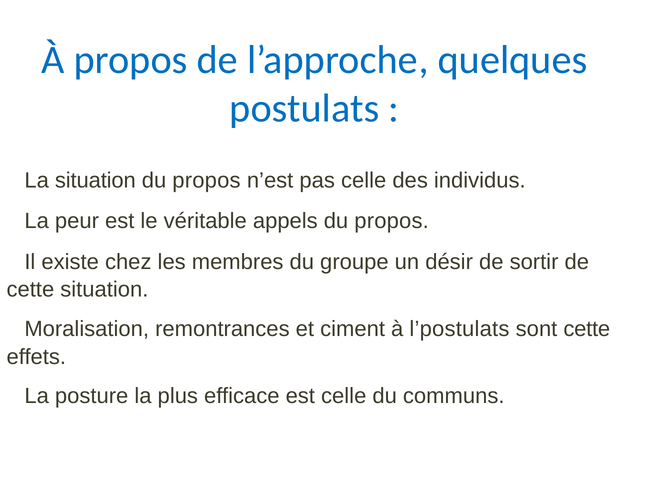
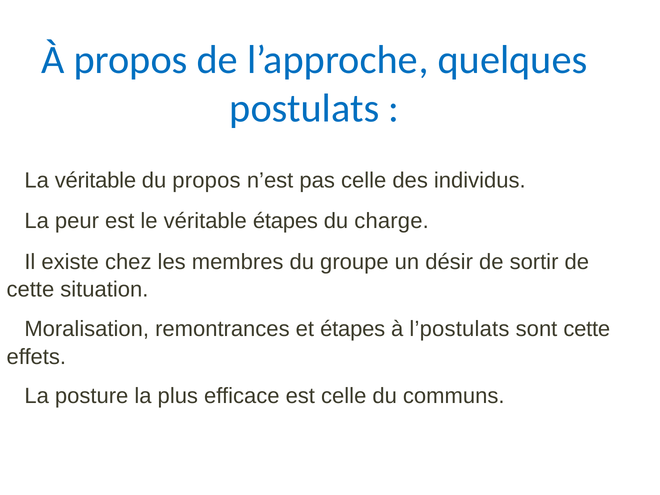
La situation: situation -> véritable
véritable appels: appels -> étapes
propos at (392, 221): propos -> charge
et ciment: ciment -> étapes
